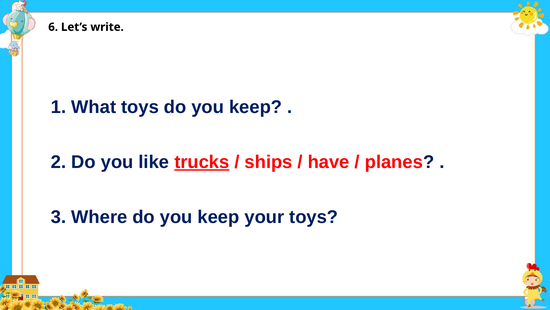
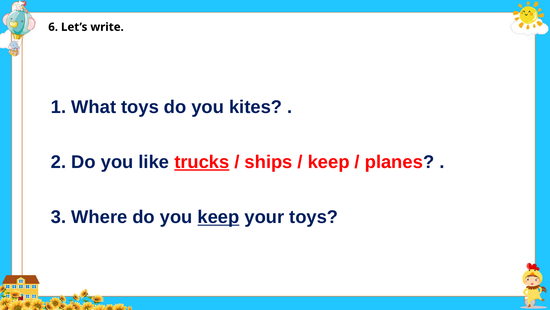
toys do you keep: keep -> kites
have at (329, 162): have -> keep
keep at (218, 217) underline: none -> present
